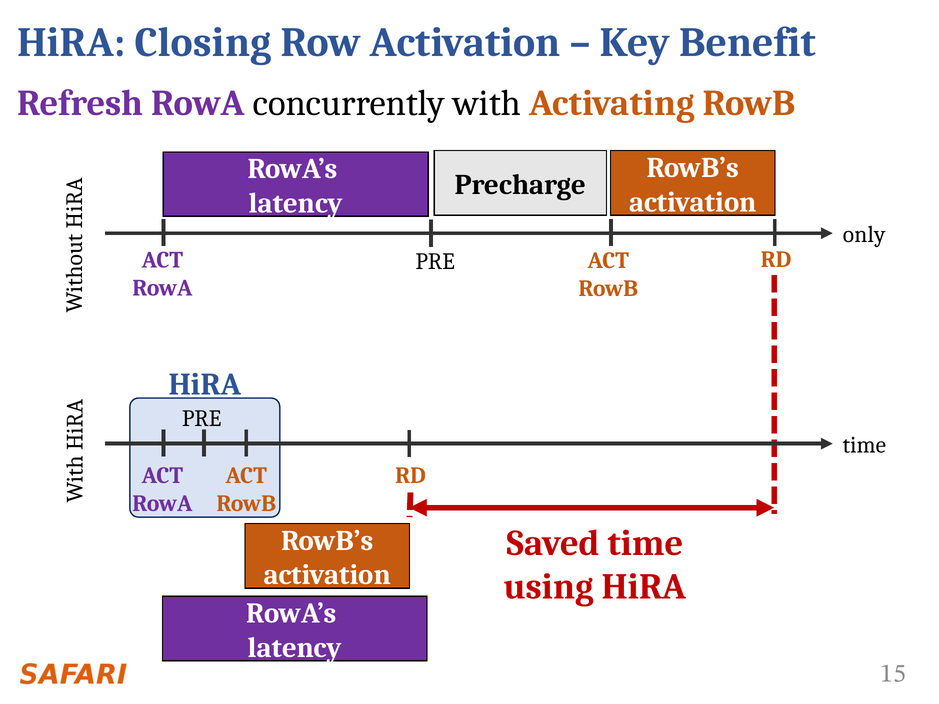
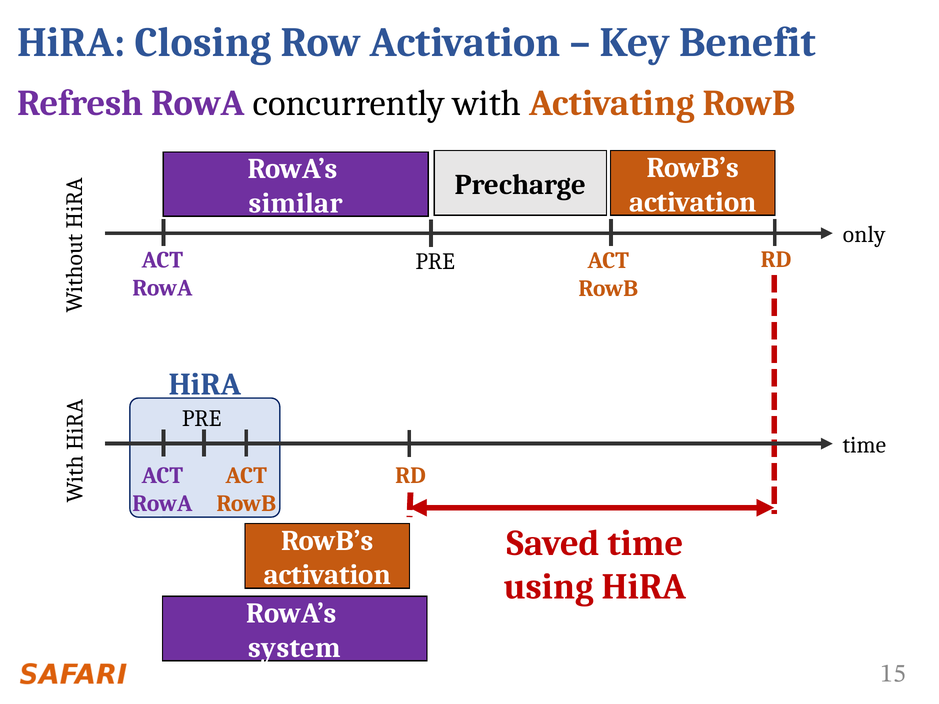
latency at (296, 203): latency -> similar
latency at (295, 648): latency -> system
